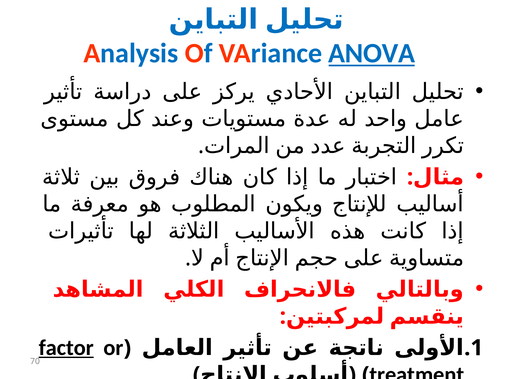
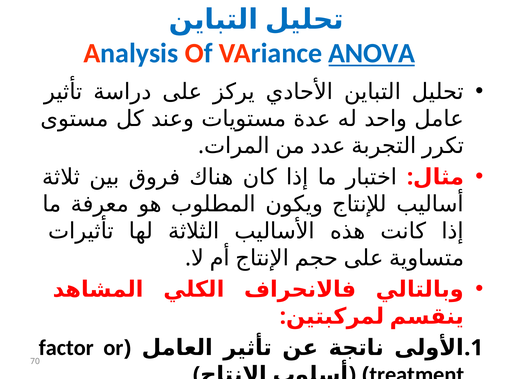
factor underline: present -> none
